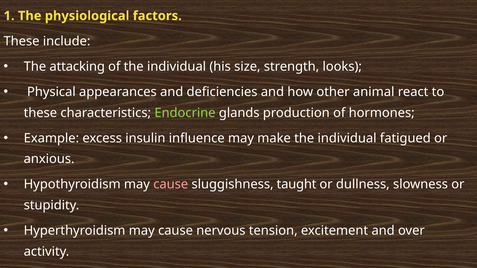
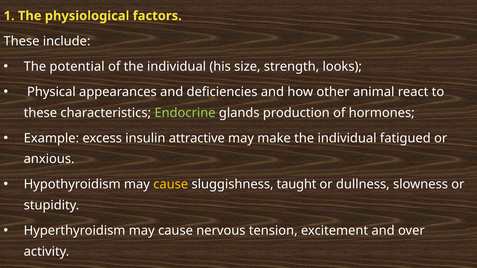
attacking: attacking -> potential
influence: influence -> attractive
cause at (171, 185) colour: pink -> yellow
